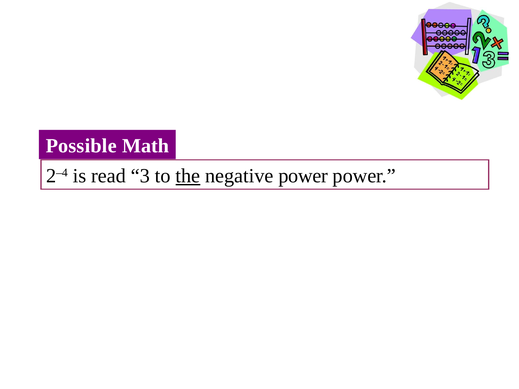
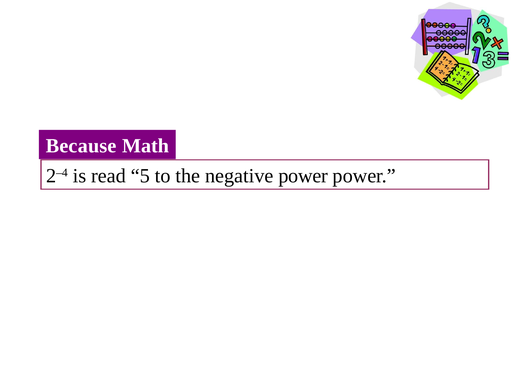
Possible: Possible -> Because
3: 3 -> 5
the underline: present -> none
